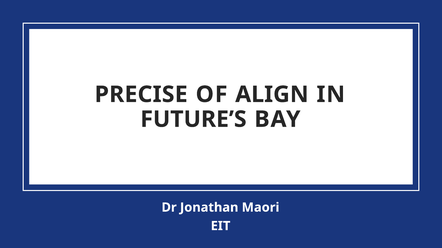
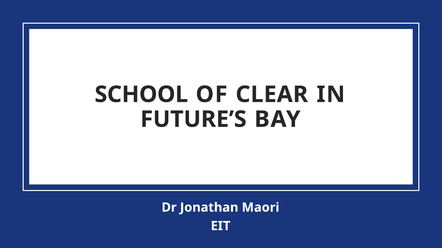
PRECISE: PRECISE -> SCHOOL
ALIGN: ALIGN -> CLEAR
